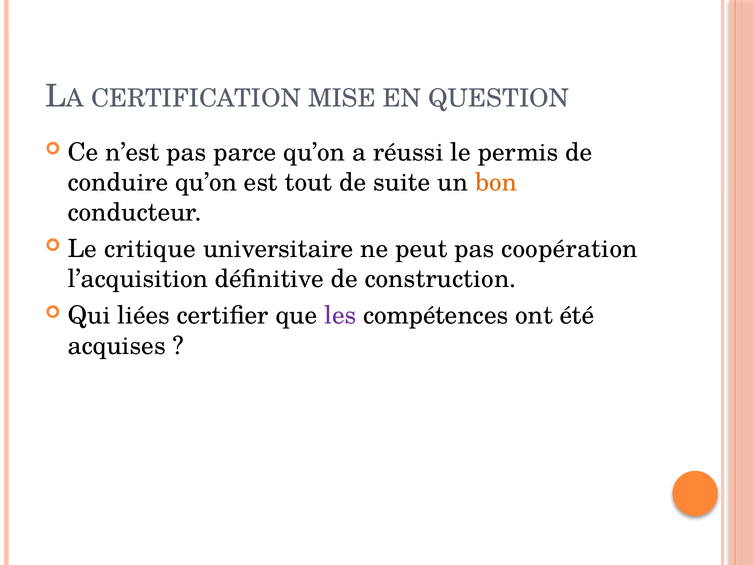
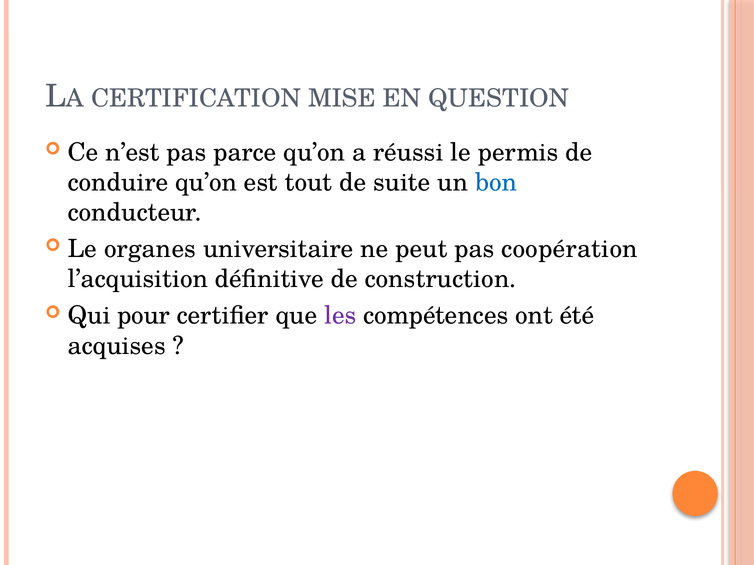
bon colour: orange -> blue
critique: critique -> organes
liées: liées -> pour
